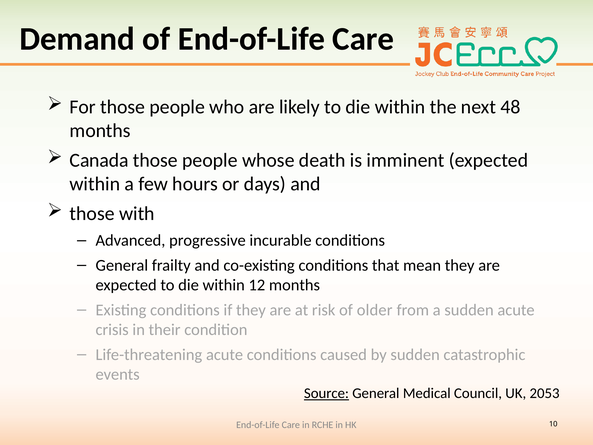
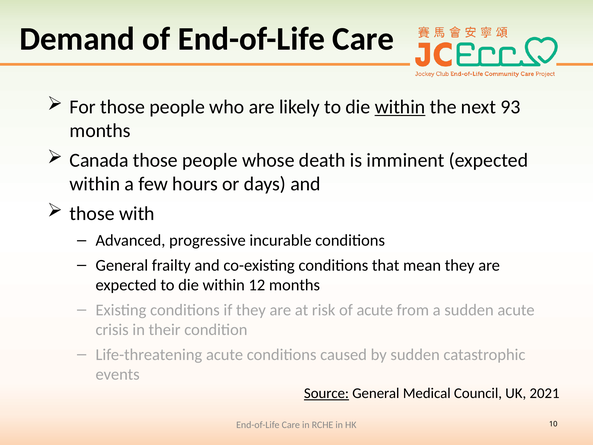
within at (400, 107) underline: none -> present
48: 48 -> 93
of older: older -> acute
2053: 2053 -> 2021
